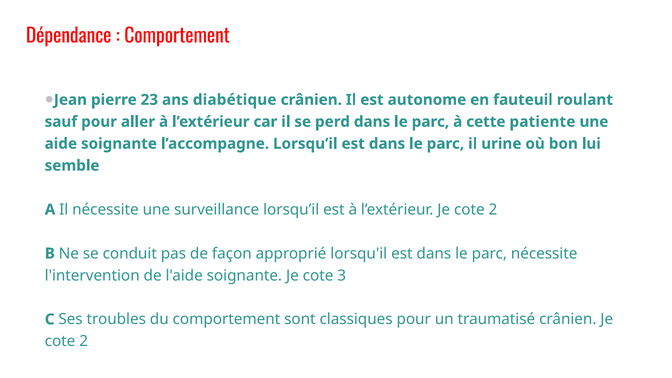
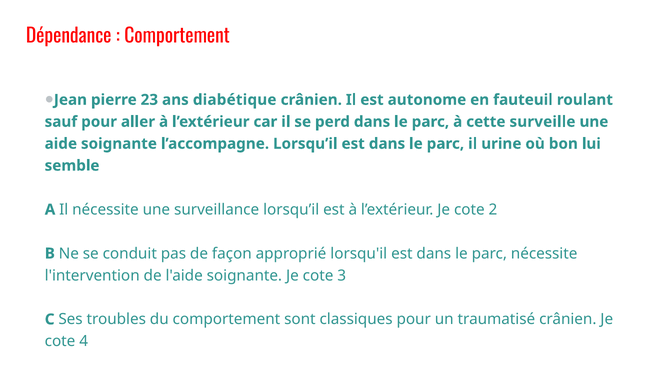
patiente: patiente -> surveille
2 at (84, 341): 2 -> 4
